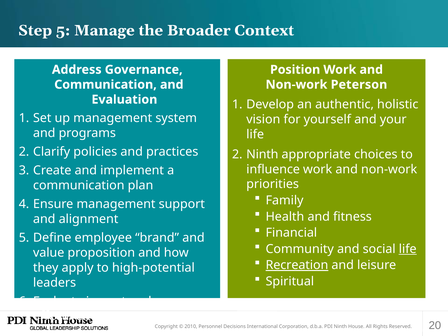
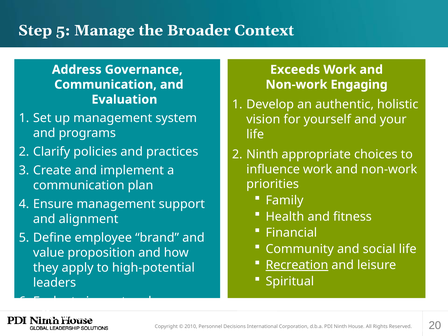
Position: Position -> Exceeds
Peterson: Peterson -> Engaging
life at (408, 249) underline: present -> none
